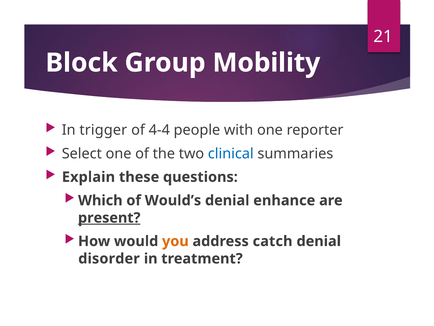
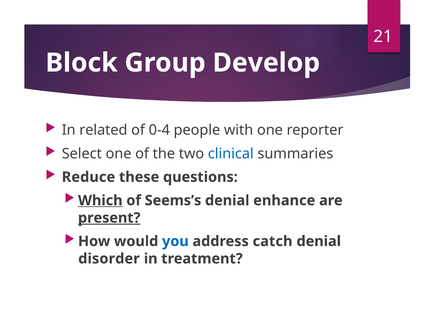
Mobility: Mobility -> Develop
trigger: trigger -> related
4-4: 4-4 -> 0-4
Explain: Explain -> Reduce
Which underline: none -> present
Would’s: Would’s -> Seems’s
you colour: orange -> blue
